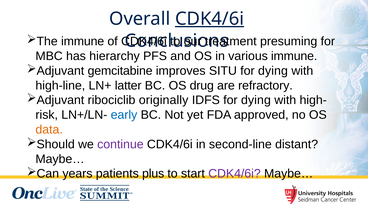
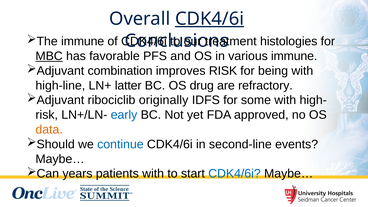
presuming: presuming -> histologies
MBC underline: none -> present
hierarchy: hierarchy -> favorable
gemcitabine: gemcitabine -> combination
improves SITU: SITU -> RISK
dying at (273, 71): dying -> being
IDFS for dying: dying -> some
continue colour: purple -> blue
distant: distant -> events
patients plus: plus -> with
CDK4/6i at (234, 174) colour: purple -> blue
